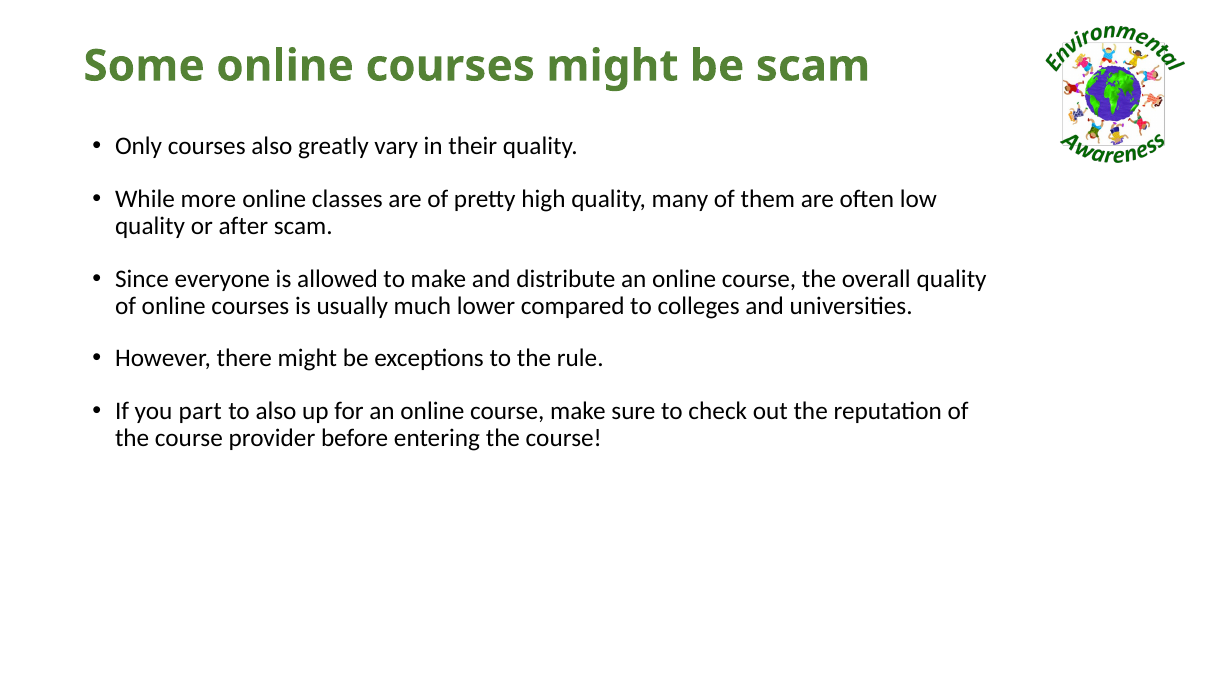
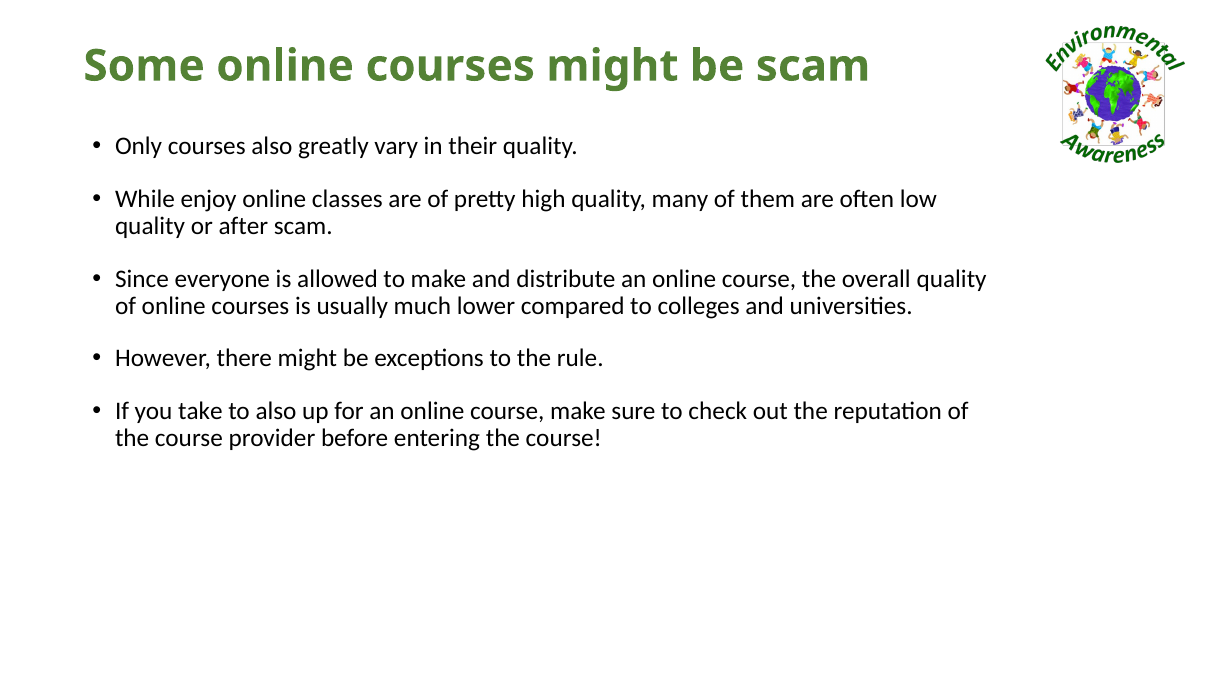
more: more -> enjoy
part: part -> take
